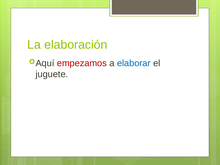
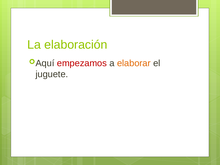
elaborar colour: blue -> orange
